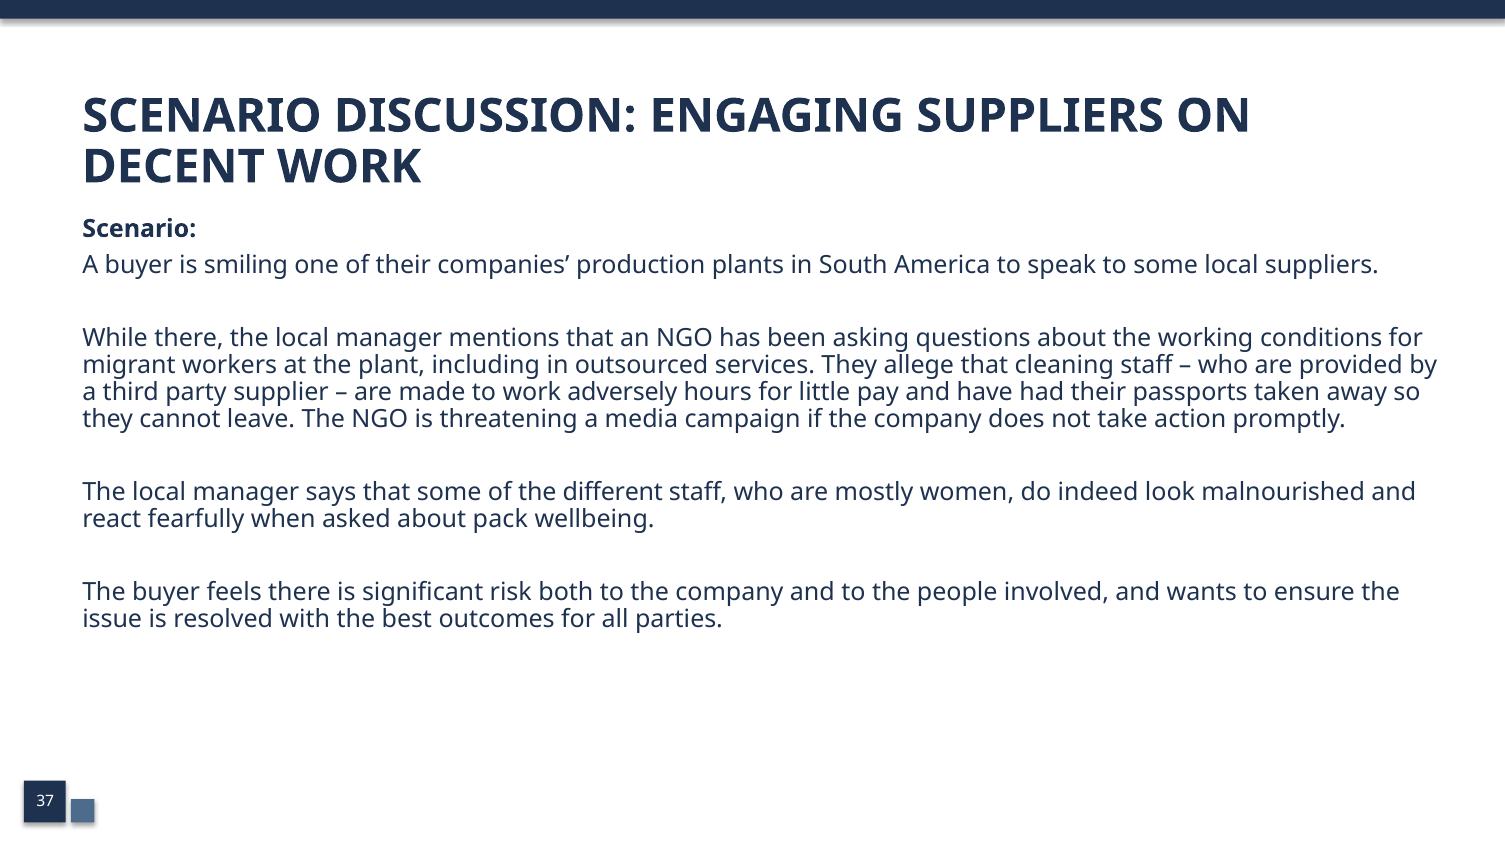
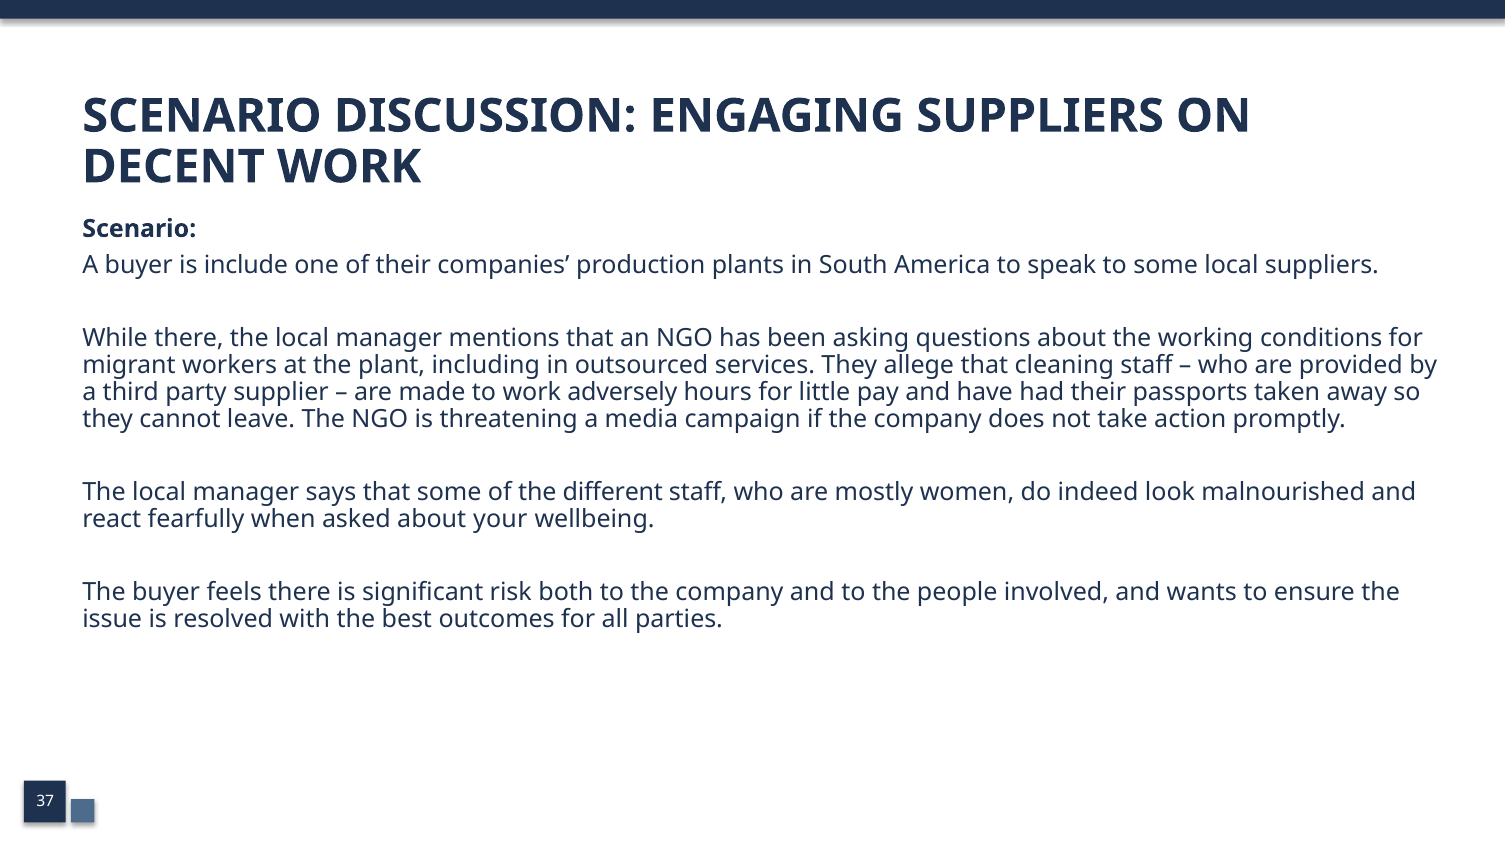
smiling: smiling -> include
pack: pack -> your
